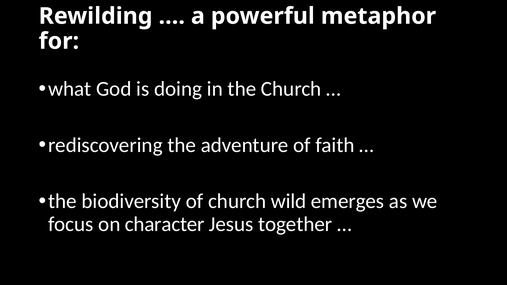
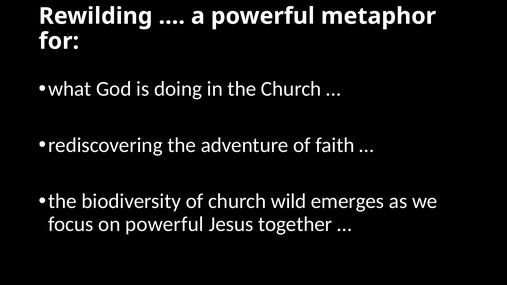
on character: character -> powerful
